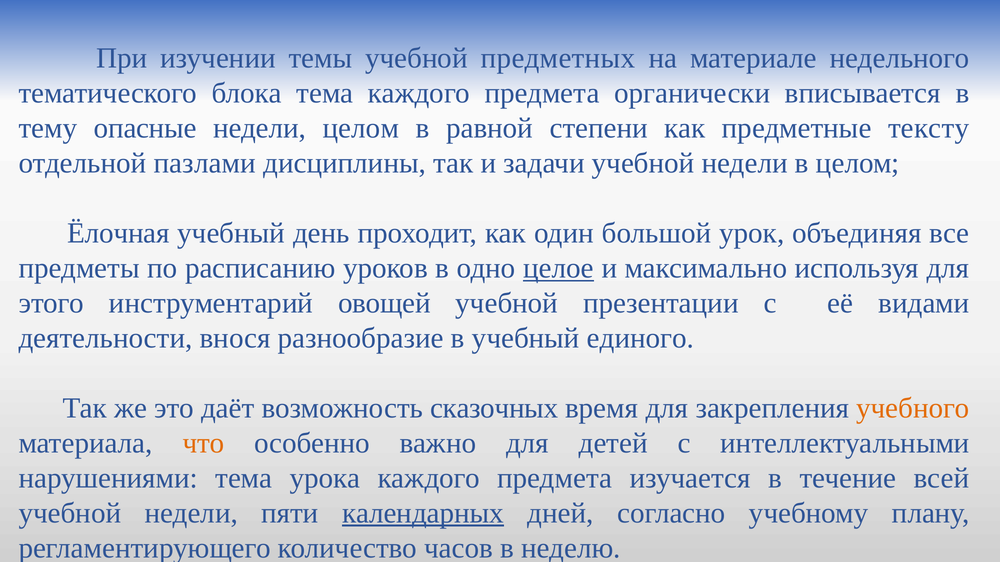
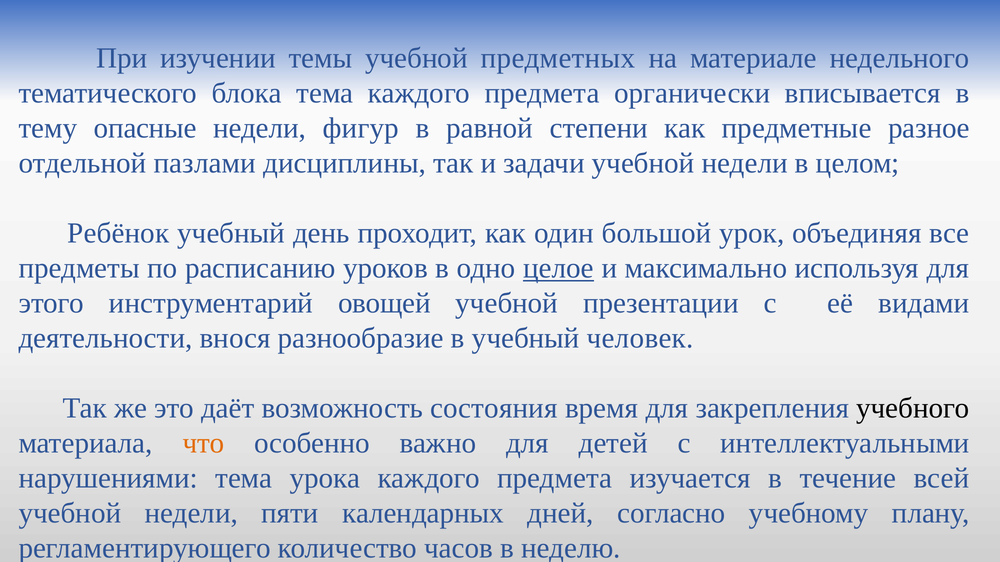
недели целом: целом -> фигур
тексту: тексту -> разное
Ёлочная: Ёлочная -> Ребёнок
единого: единого -> человек
сказочных: сказочных -> состояния
учебного colour: orange -> black
календарных underline: present -> none
